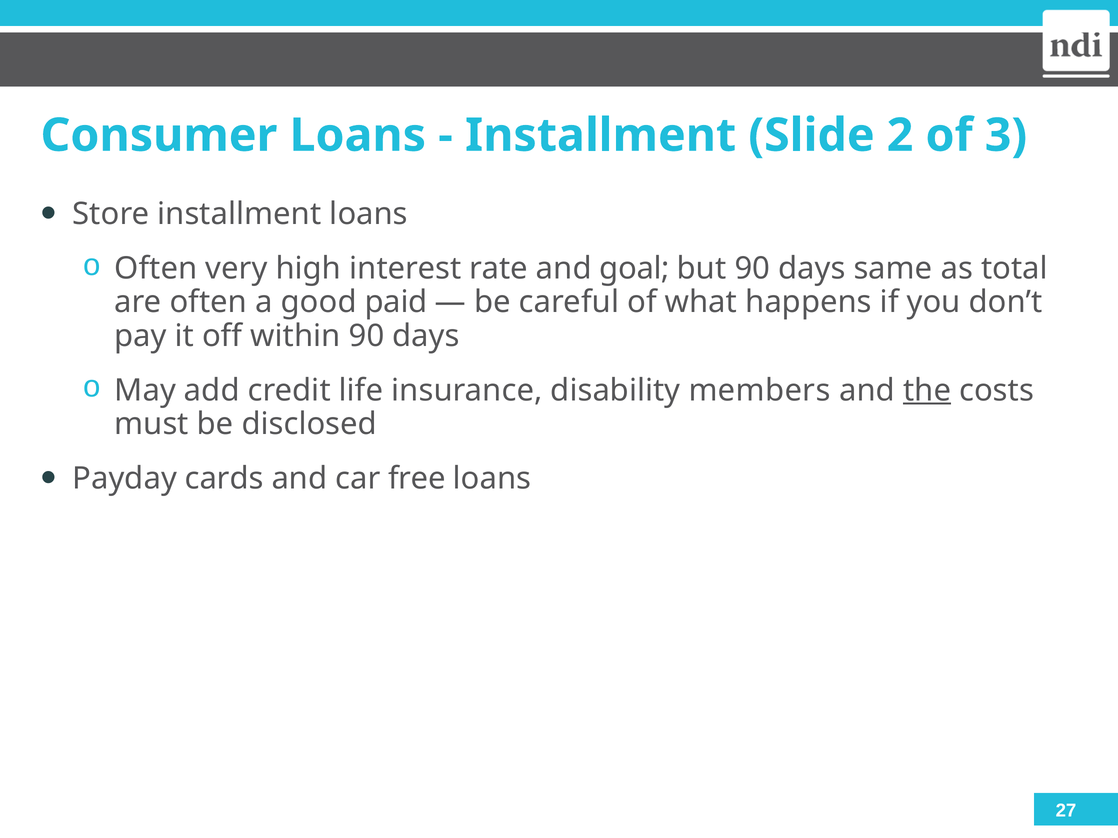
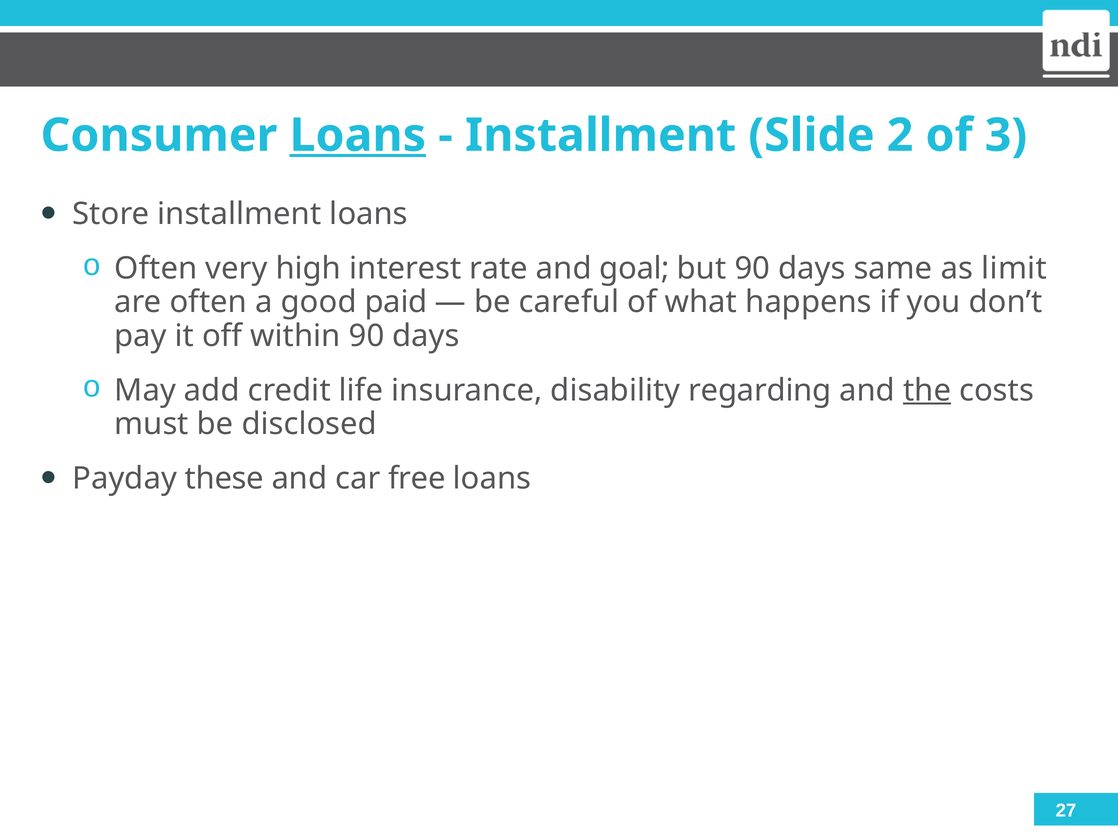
Loans at (358, 136) underline: none -> present
total: total -> limit
members: members -> regarding
cards: cards -> these
